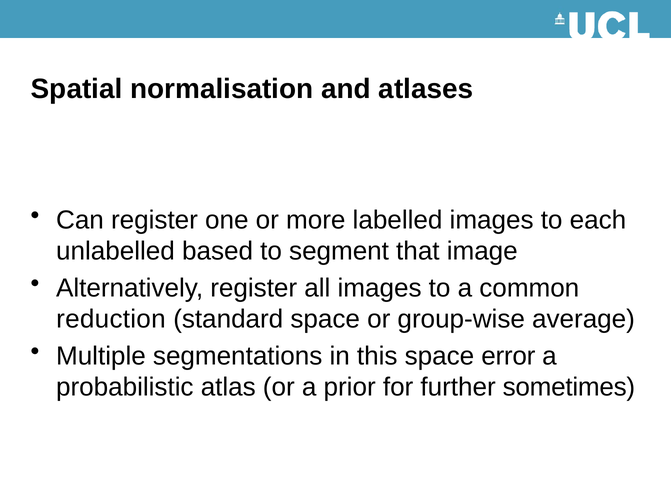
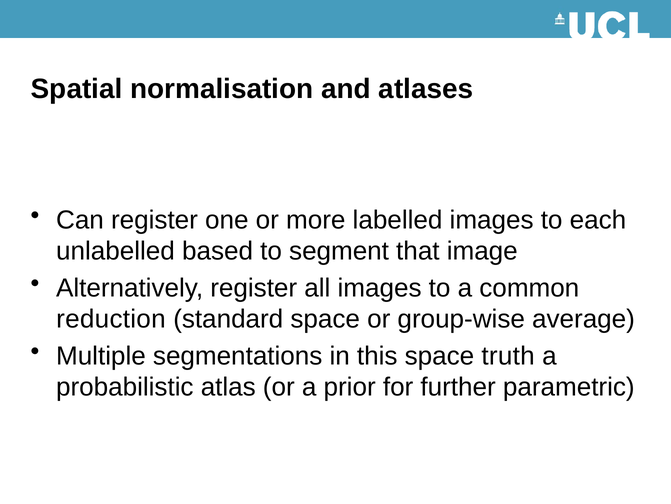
error: error -> truth
sometimes: sometimes -> parametric
